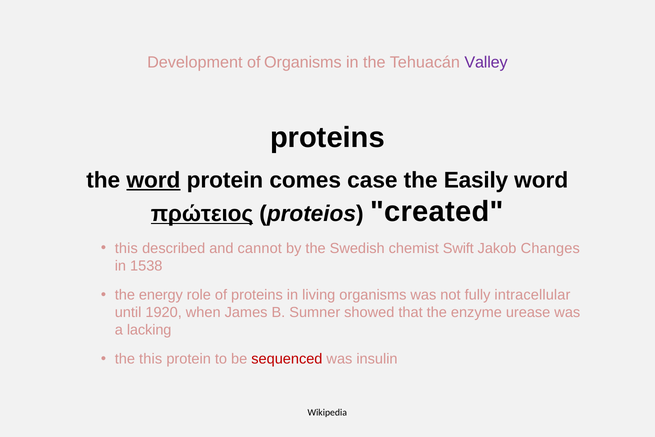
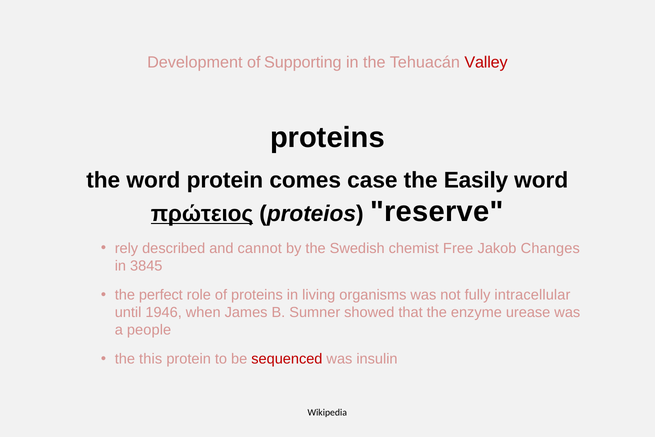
of Organisms: Organisms -> Supporting
Valley colour: purple -> red
word at (153, 180) underline: present -> none
created: created -> reserve
this at (126, 248): this -> rely
Swift: Swift -> Free
1538: 1538 -> 3845
energy: energy -> perfect
1920: 1920 -> 1946
lacking: lacking -> people
